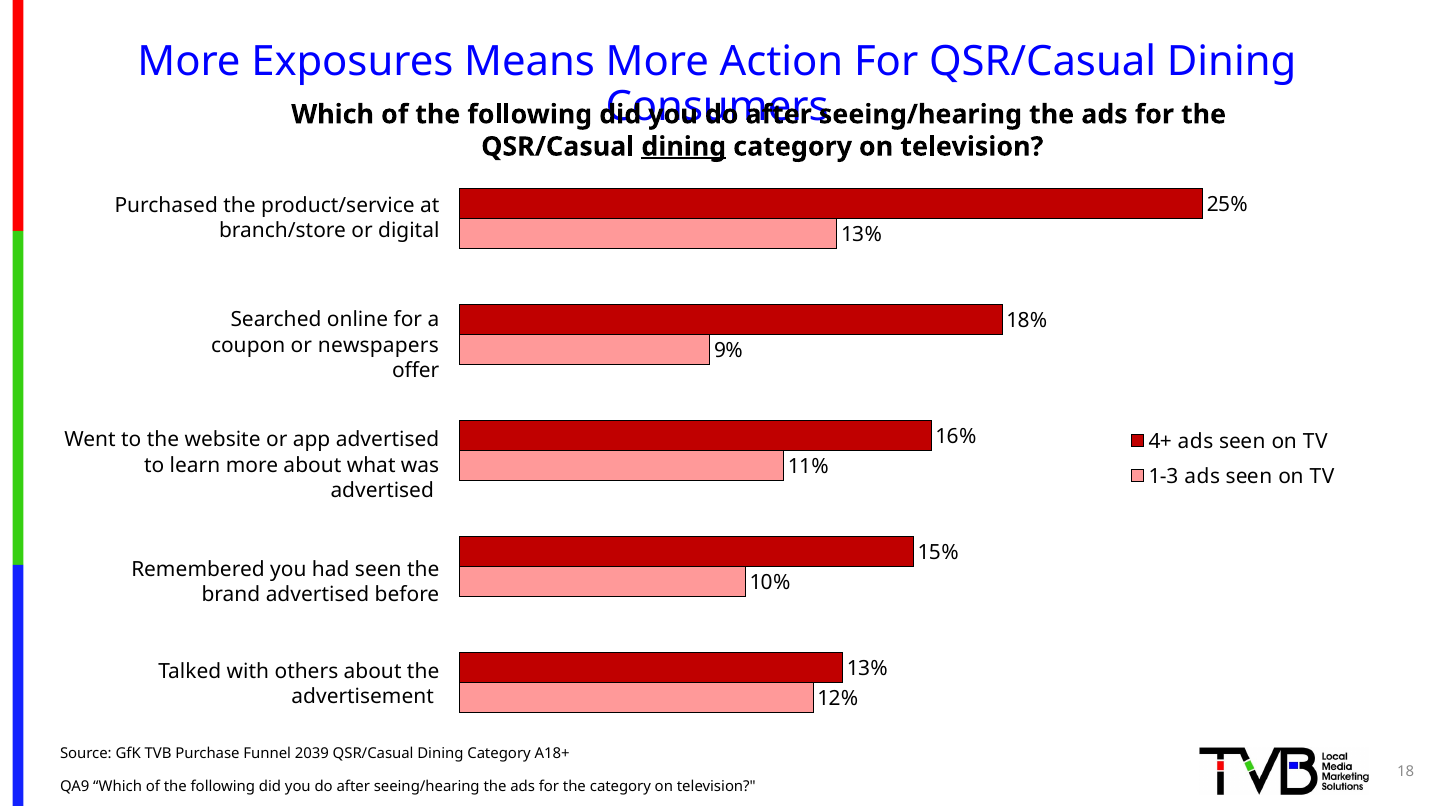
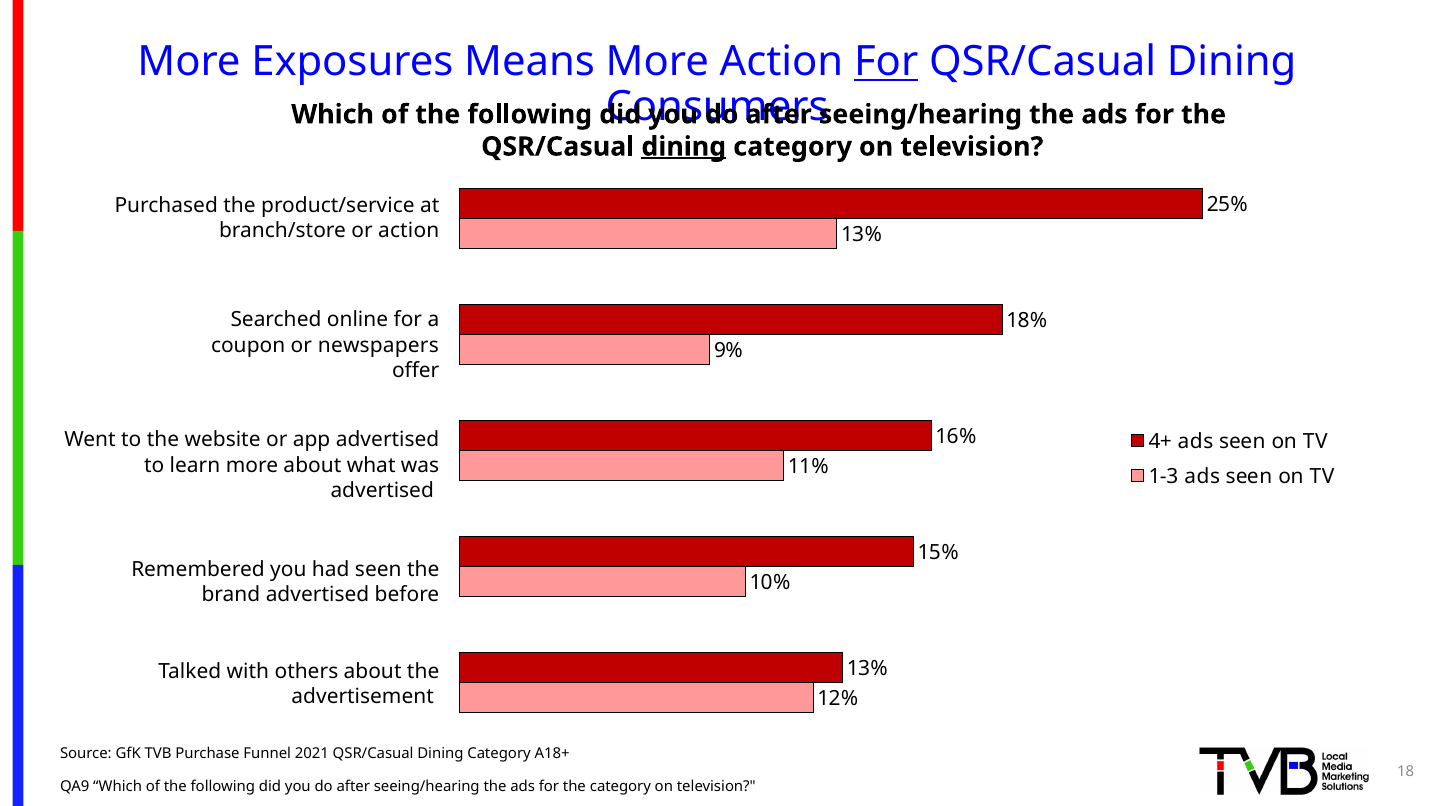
For at (886, 62) underline: none -> present
or digital: digital -> action
2039: 2039 -> 2021
